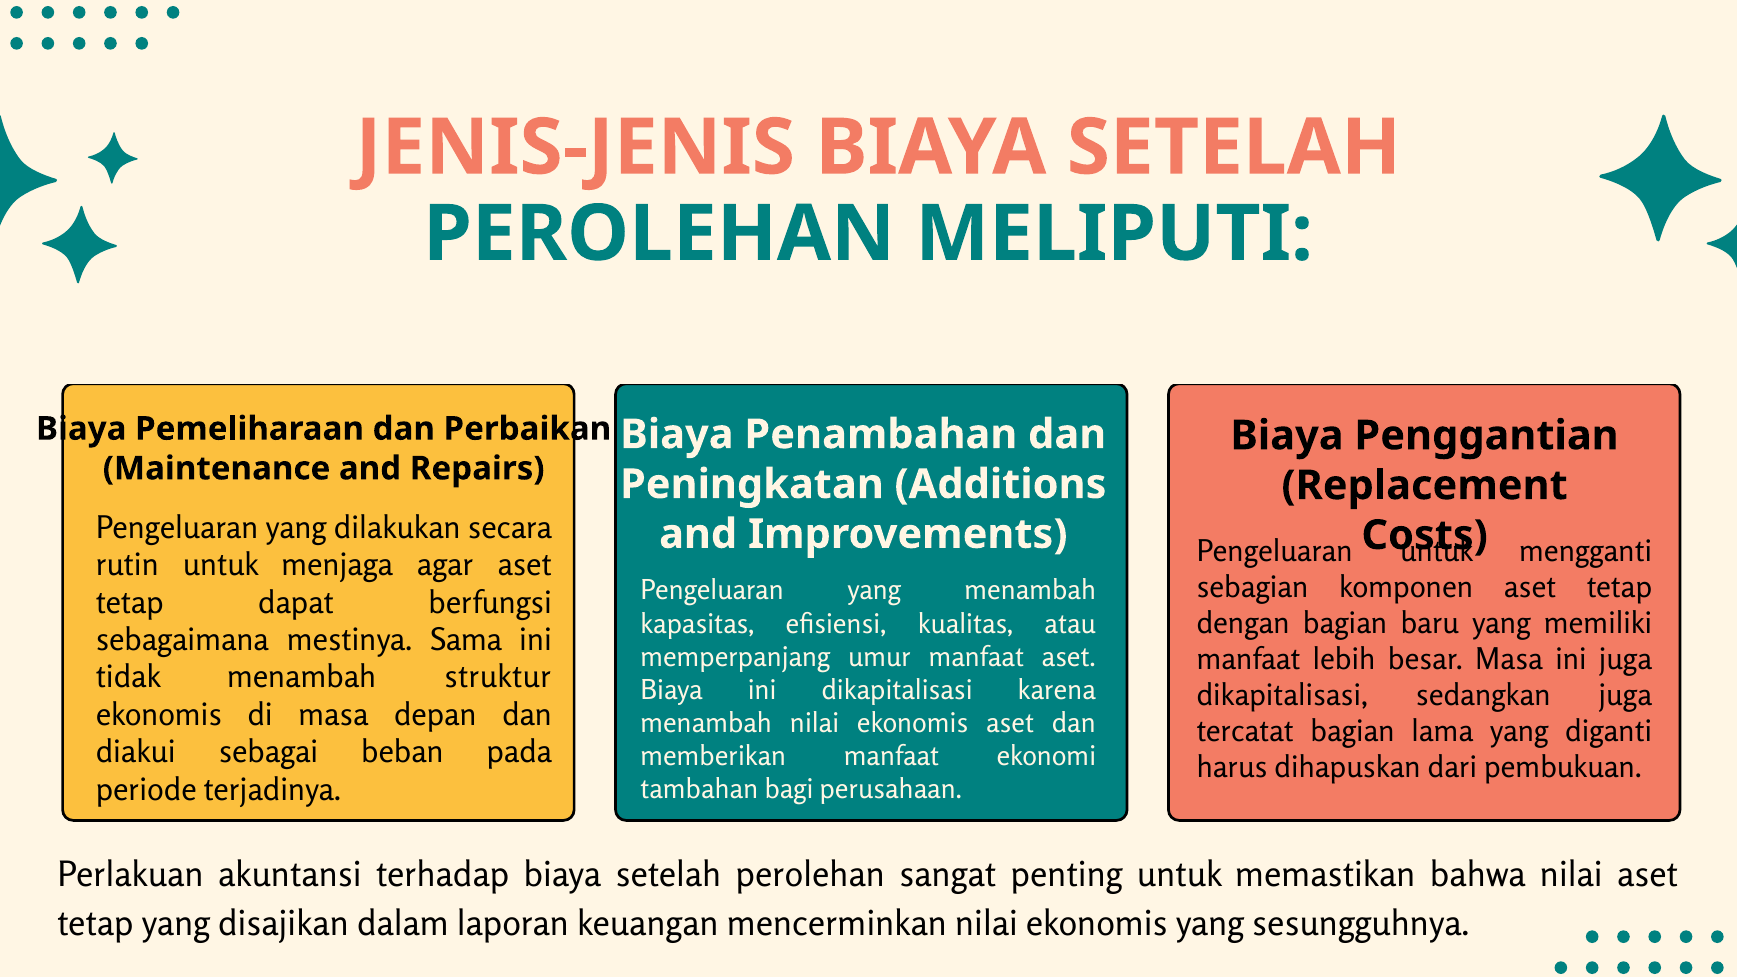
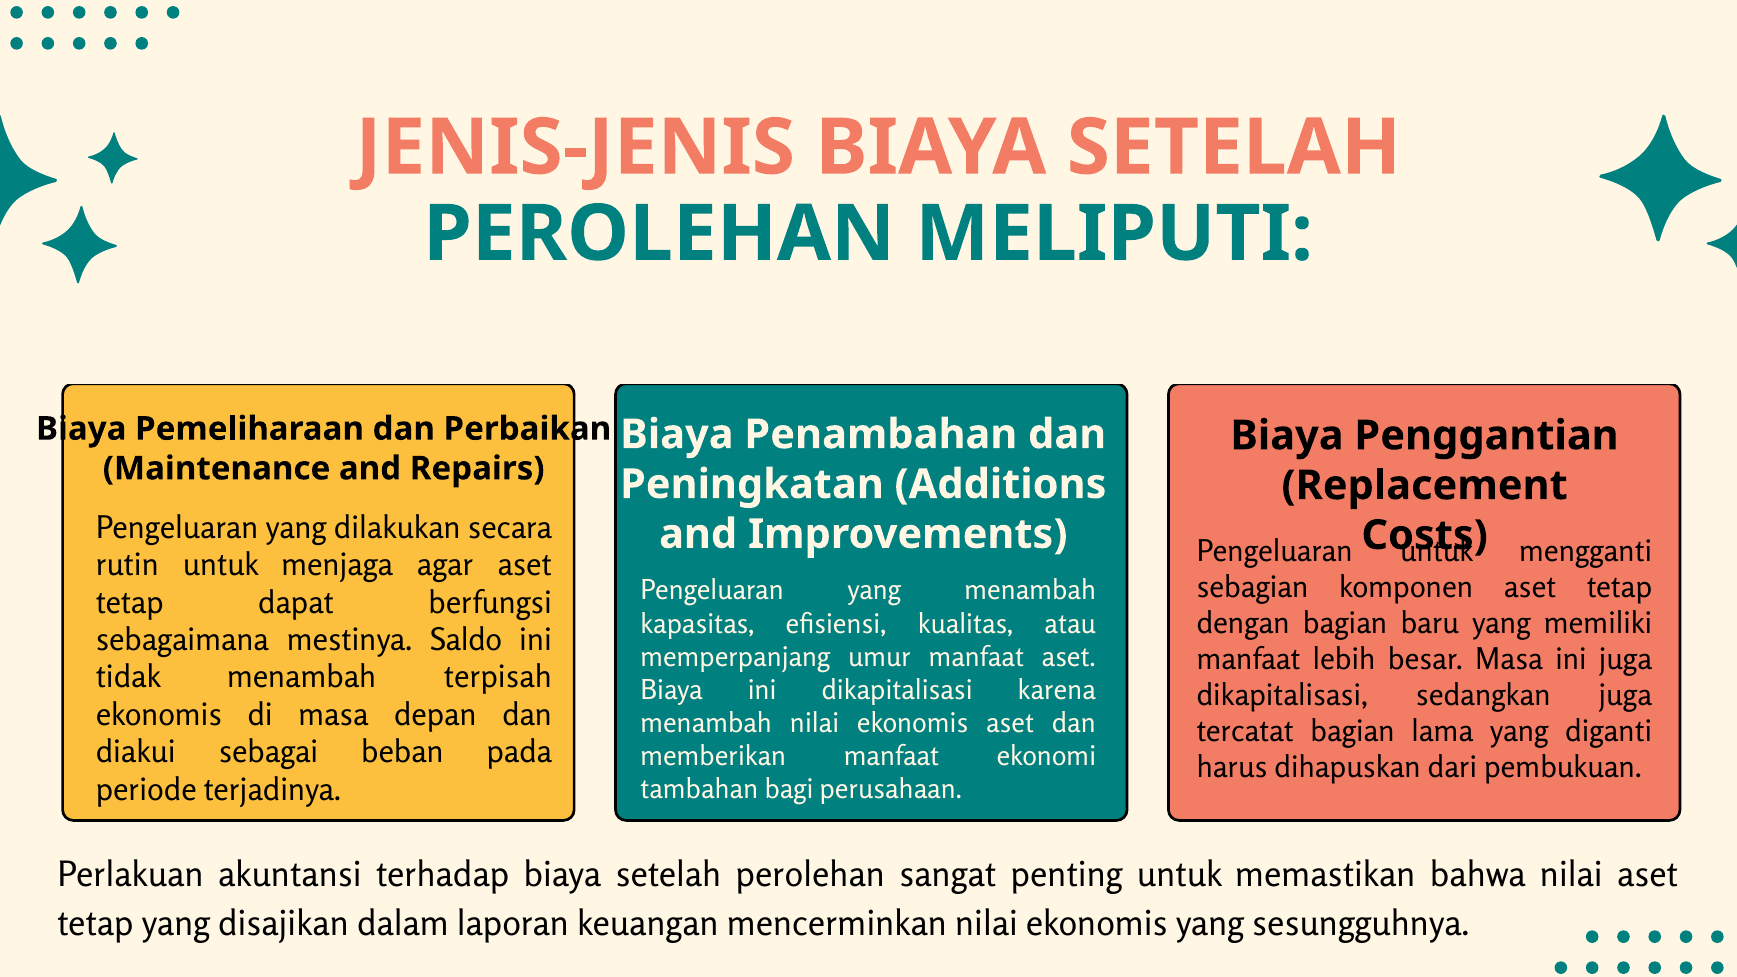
Sama: Sama -> Saldo
struktur: struktur -> terpisah
